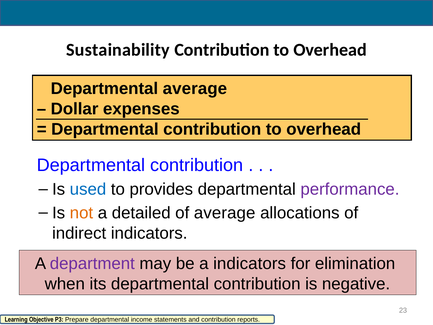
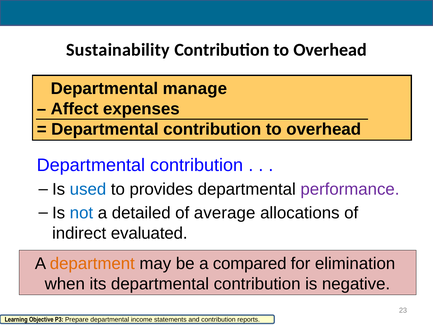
Departmental average: average -> manage
Dollar: Dollar -> Affect
not colour: orange -> blue
indirect indicators: indicators -> evaluated
department colour: purple -> orange
a indicators: indicators -> compared
